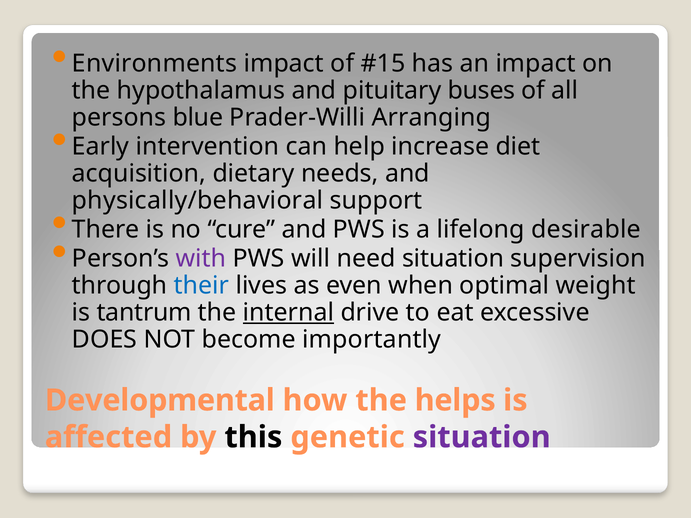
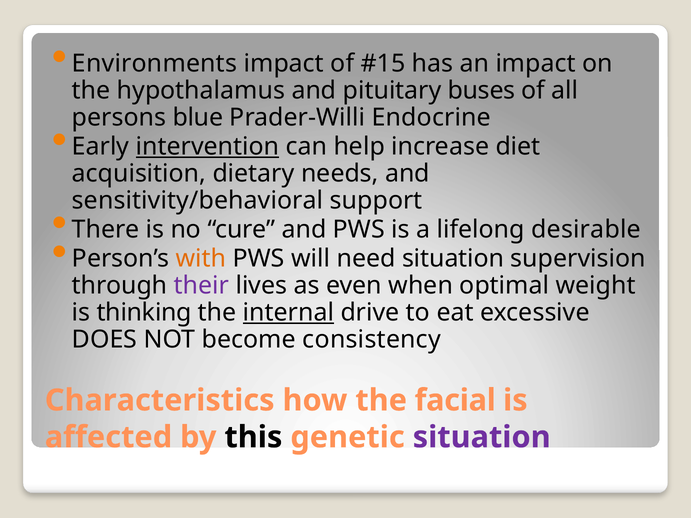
Arranging: Arranging -> Endocrine
intervention underline: none -> present
physically/behavioral: physically/behavioral -> sensitivity/behavioral
with colour: purple -> orange
their colour: blue -> purple
tantrum: tantrum -> thinking
importantly: importantly -> consistency
Developmental: Developmental -> Characteristics
helps: helps -> facial
